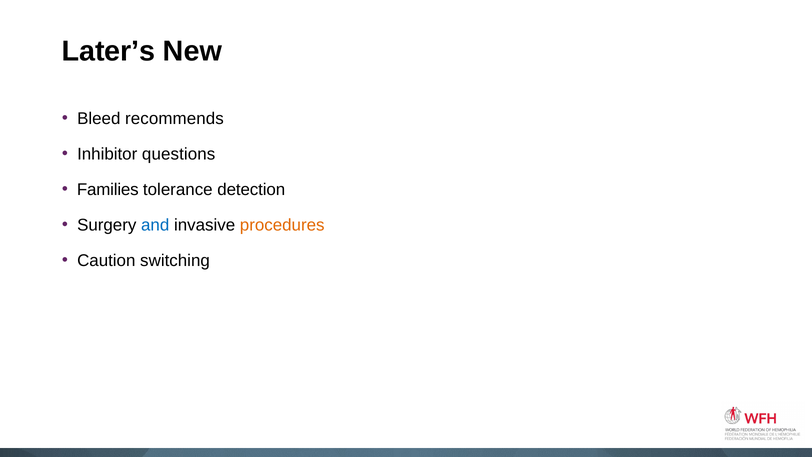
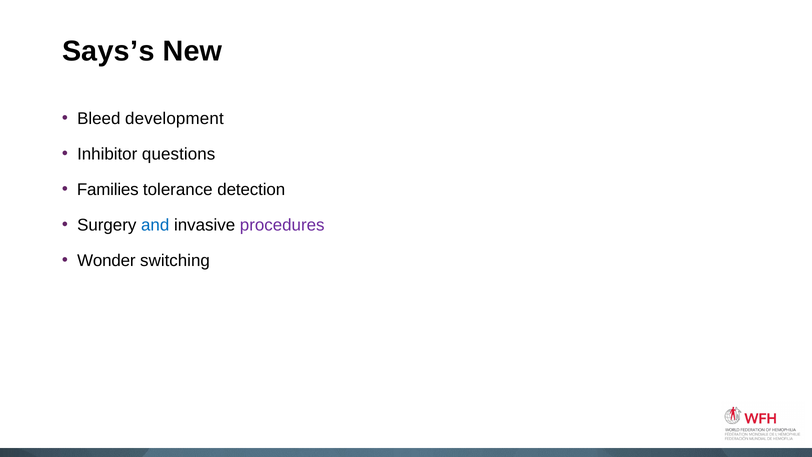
Later’s: Later’s -> Says’s
recommends: recommends -> development
procedures colour: orange -> purple
Caution: Caution -> Wonder
